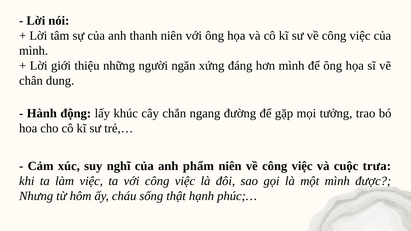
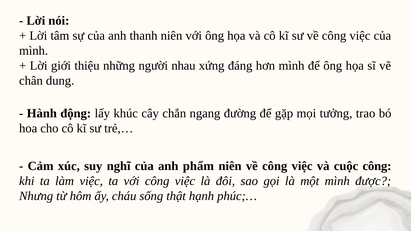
ngăn: ngăn -> nhau
cuộc trưa: trưa -> công
